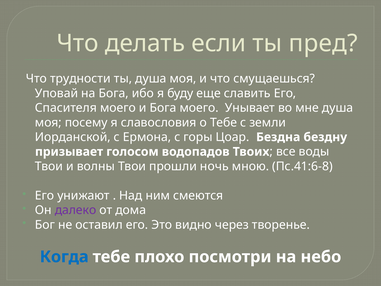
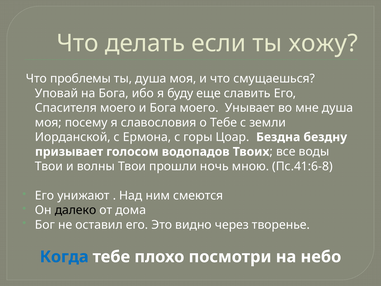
пред: пред -> хожу
трудности: трудности -> проблемы
далеко colour: purple -> black
